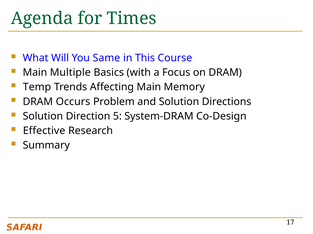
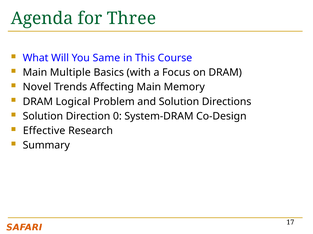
Times: Times -> Three
Temp: Temp -> Novel
Occurs: Occurs -> Logical
5: 5 -> 0
